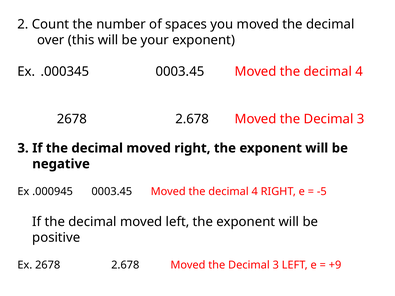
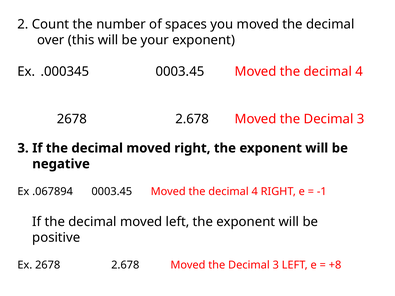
.000945: .000945 -> .067894
-5: -5 -> -1
+9: +9 -> +8
